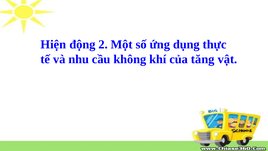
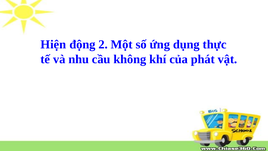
tăng: tăng -> phát
